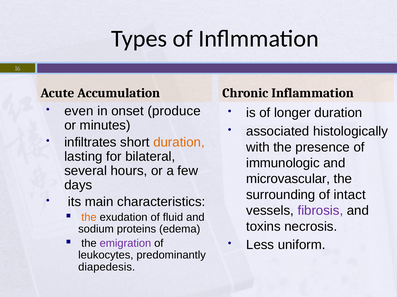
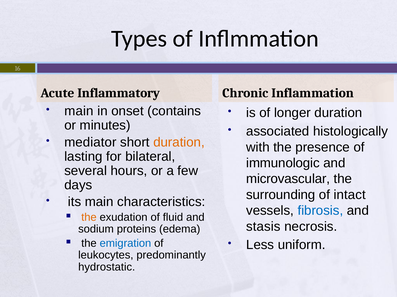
Accumulation: Accumulation -> Inflammatory
even at (79, 111): even -> main
produce: produce -> contains
infiltrates: infiltrates -> mediator
fibrosis colour: purple -> blue
toxins: toxins -> stasis
emigration colour: purple -> blue
diapedesis: diapedesis -> hydrostatic
